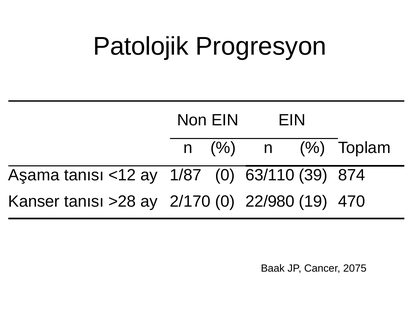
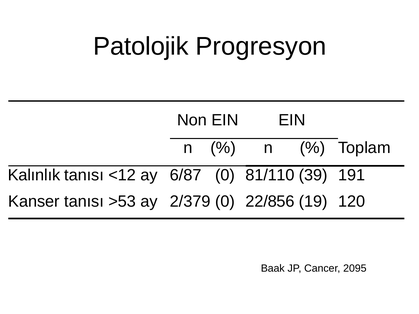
Aşama: Aşama -> Kalınlık
1/87: 1/87 -> 6/87
63/110: 63/110 -> 81/110
874: 874 -> 191
>28: >28 -> >53
2/170: 2/170 -> 2/379
22/980: 22/980 -> 22/856
470: 470 -> 120
2075: 2075 -> 2095
